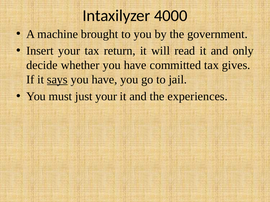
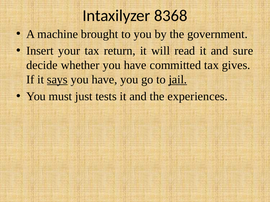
4000: 4000 -> 8368
only: only -> sure
jail underline: none -> present
just your: your -> tests
